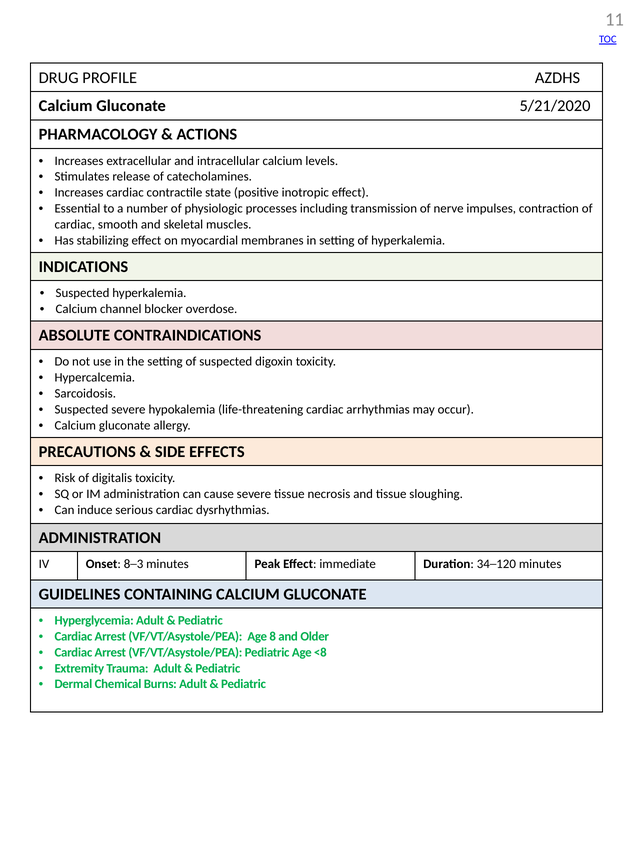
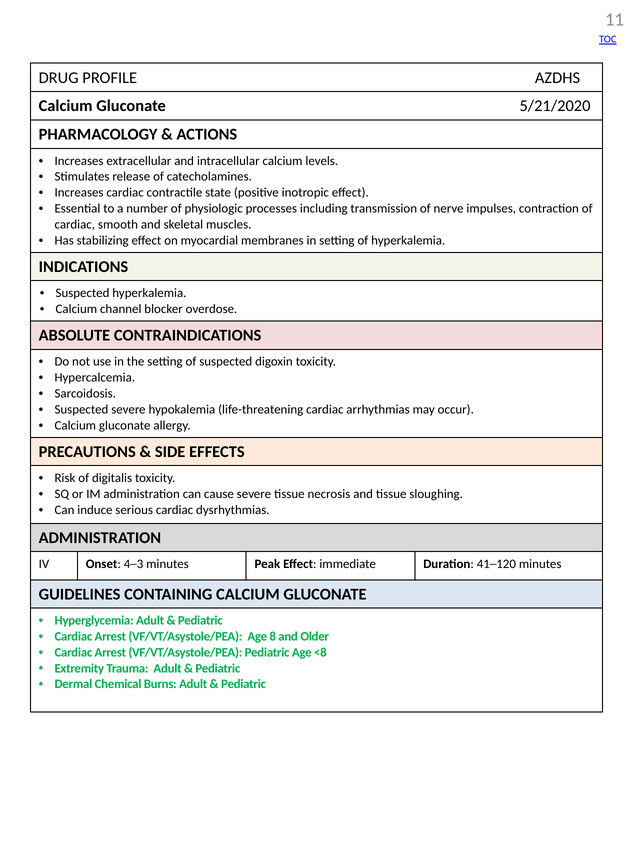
8─3: 8─3 -> 4─3
34─120: 34─120 -> 41─120
